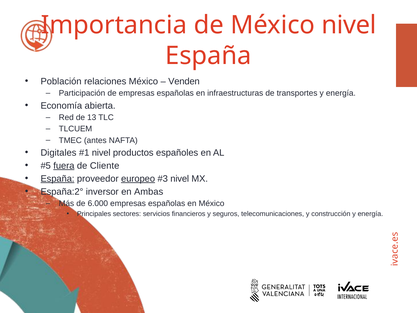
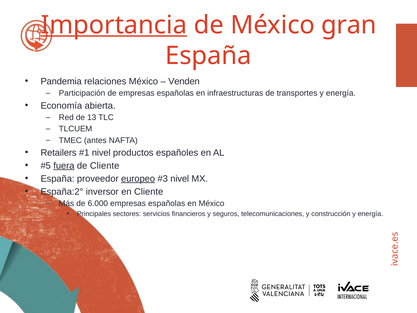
Importancia underline: none -> present
México nivel: nivel -> gran
Población: Población -> Pandemia
Digitales: Digitales -> Retailers
España at (58, 179) underline: present -> none
en Ambas: Ambas -> Cliente
